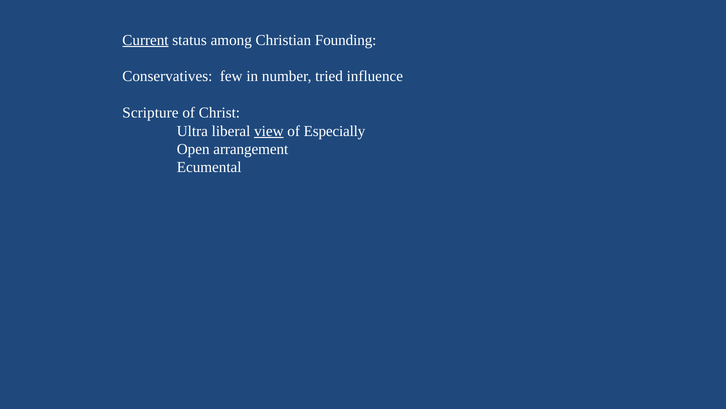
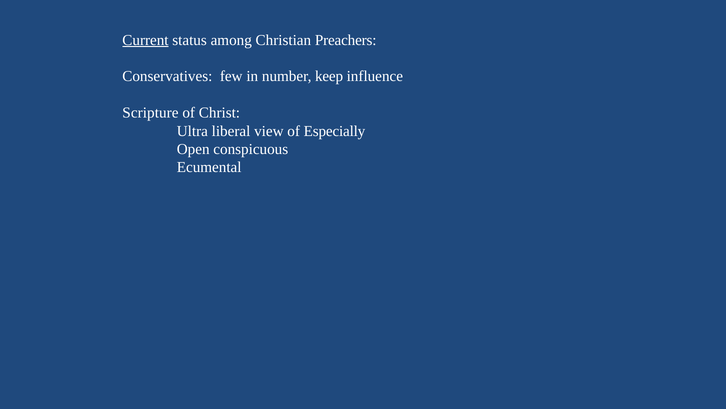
Founding: Founding -> Preachers
tried: tried -> keep
view underline: present -> none
arrangement: arrangement -> conspicuous
